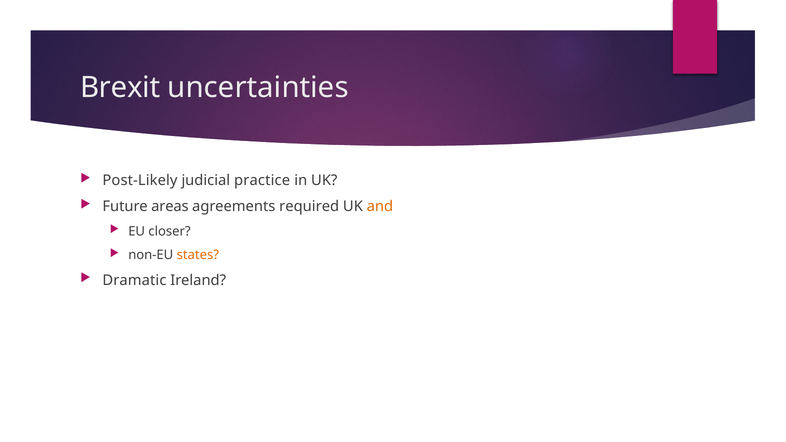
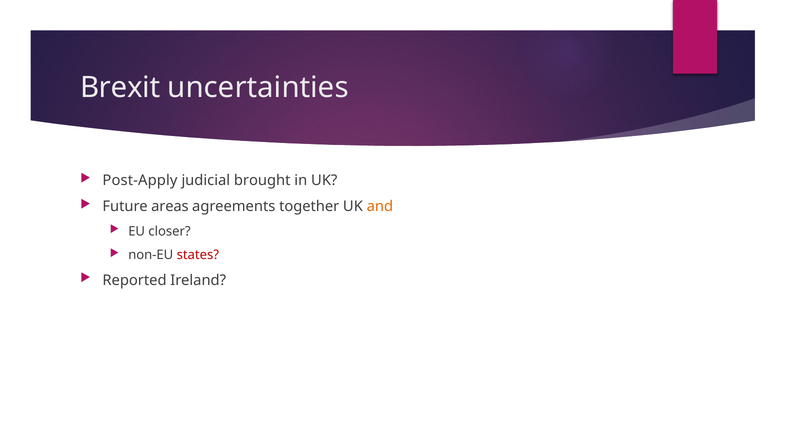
Post-Likely: Post-Likely -> Post-Apply
practice: practice -> brought
required: required -> together
states colour: orange -> red
Dramatic: Dramatic -> Reported
